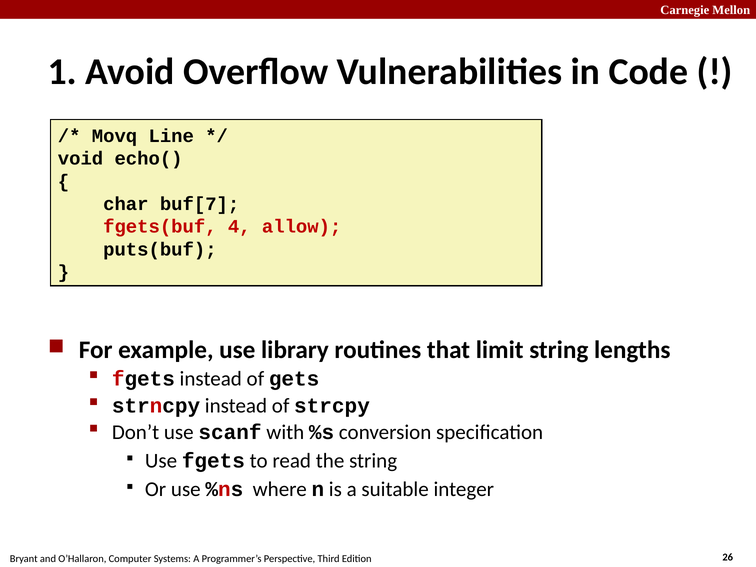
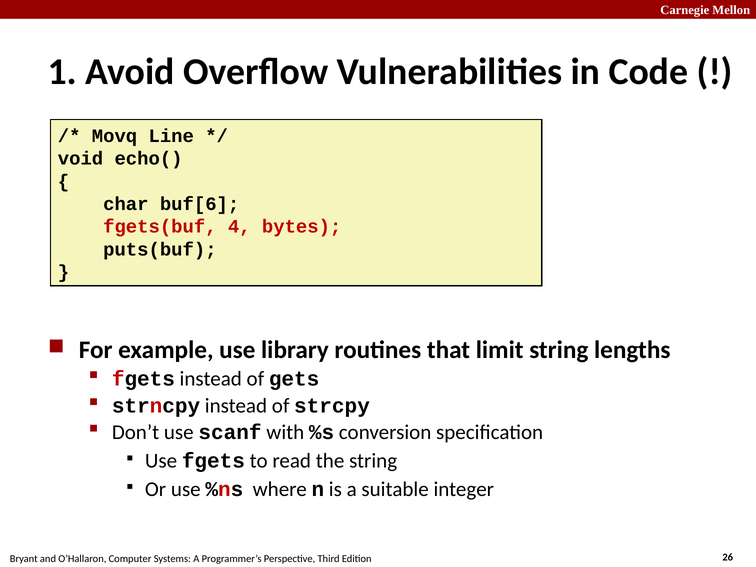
buf[7: buf[7 -> buf[6
allow: allow -> bytes
